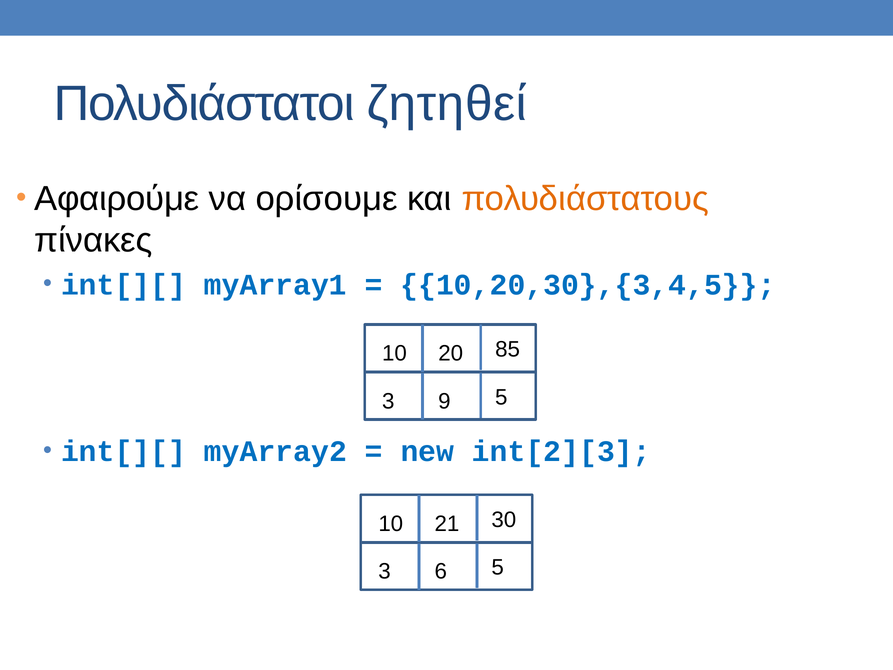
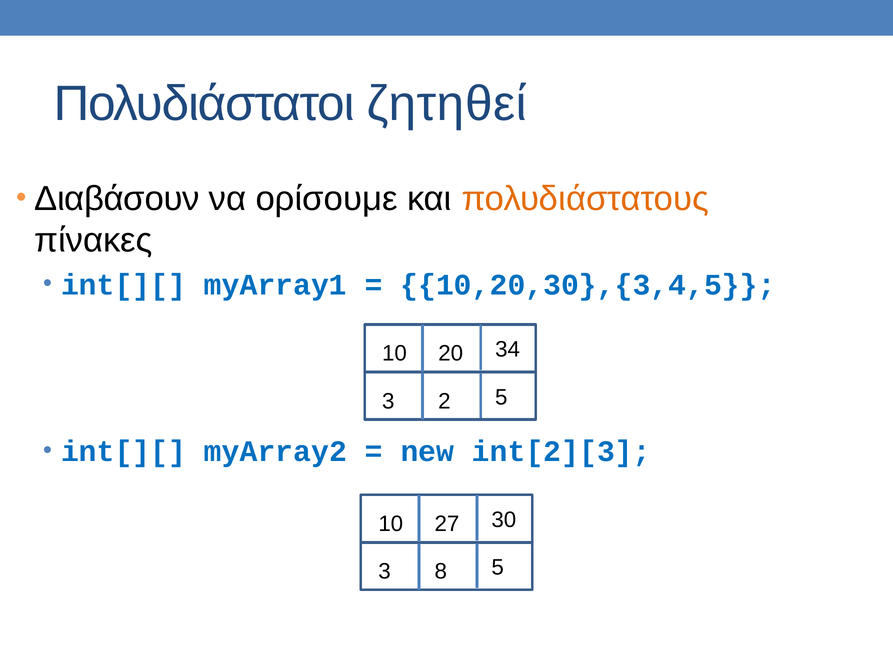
Αφαιρούμε: Αφαιρούμε -> Διαβάσουν
85: 85 -> 34
9: 9 -> 2
21: 21 -> 27
6: 6 -> 8
